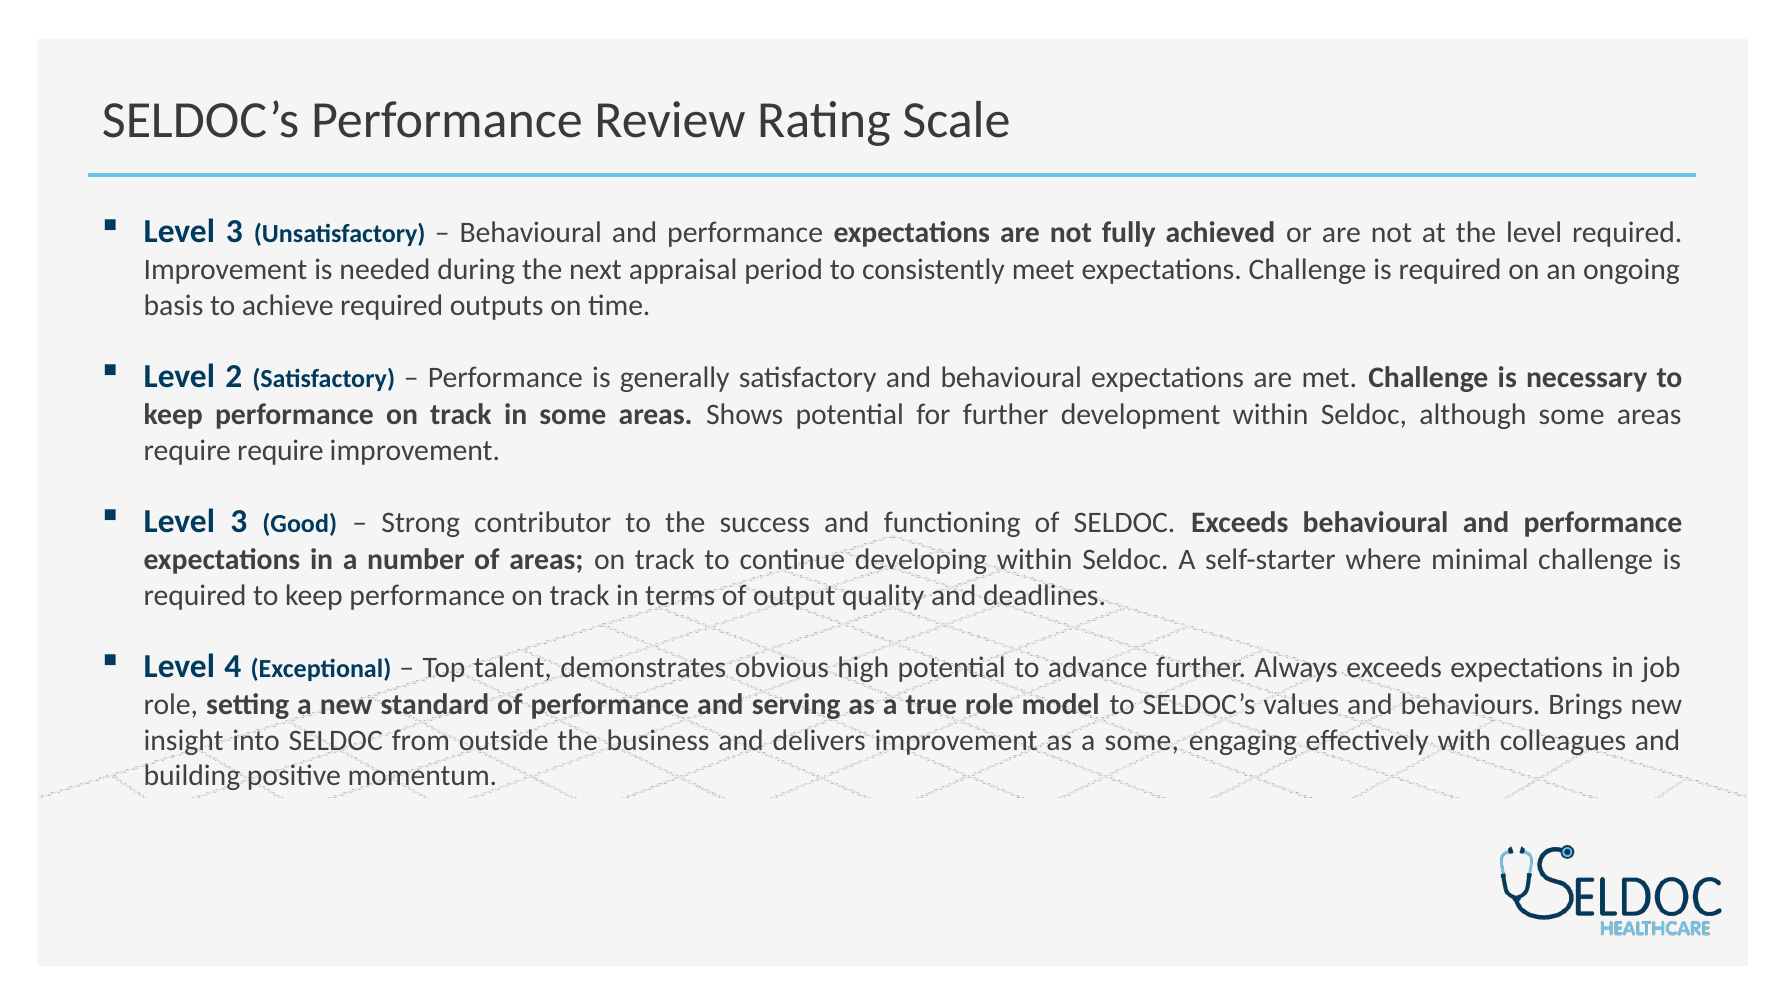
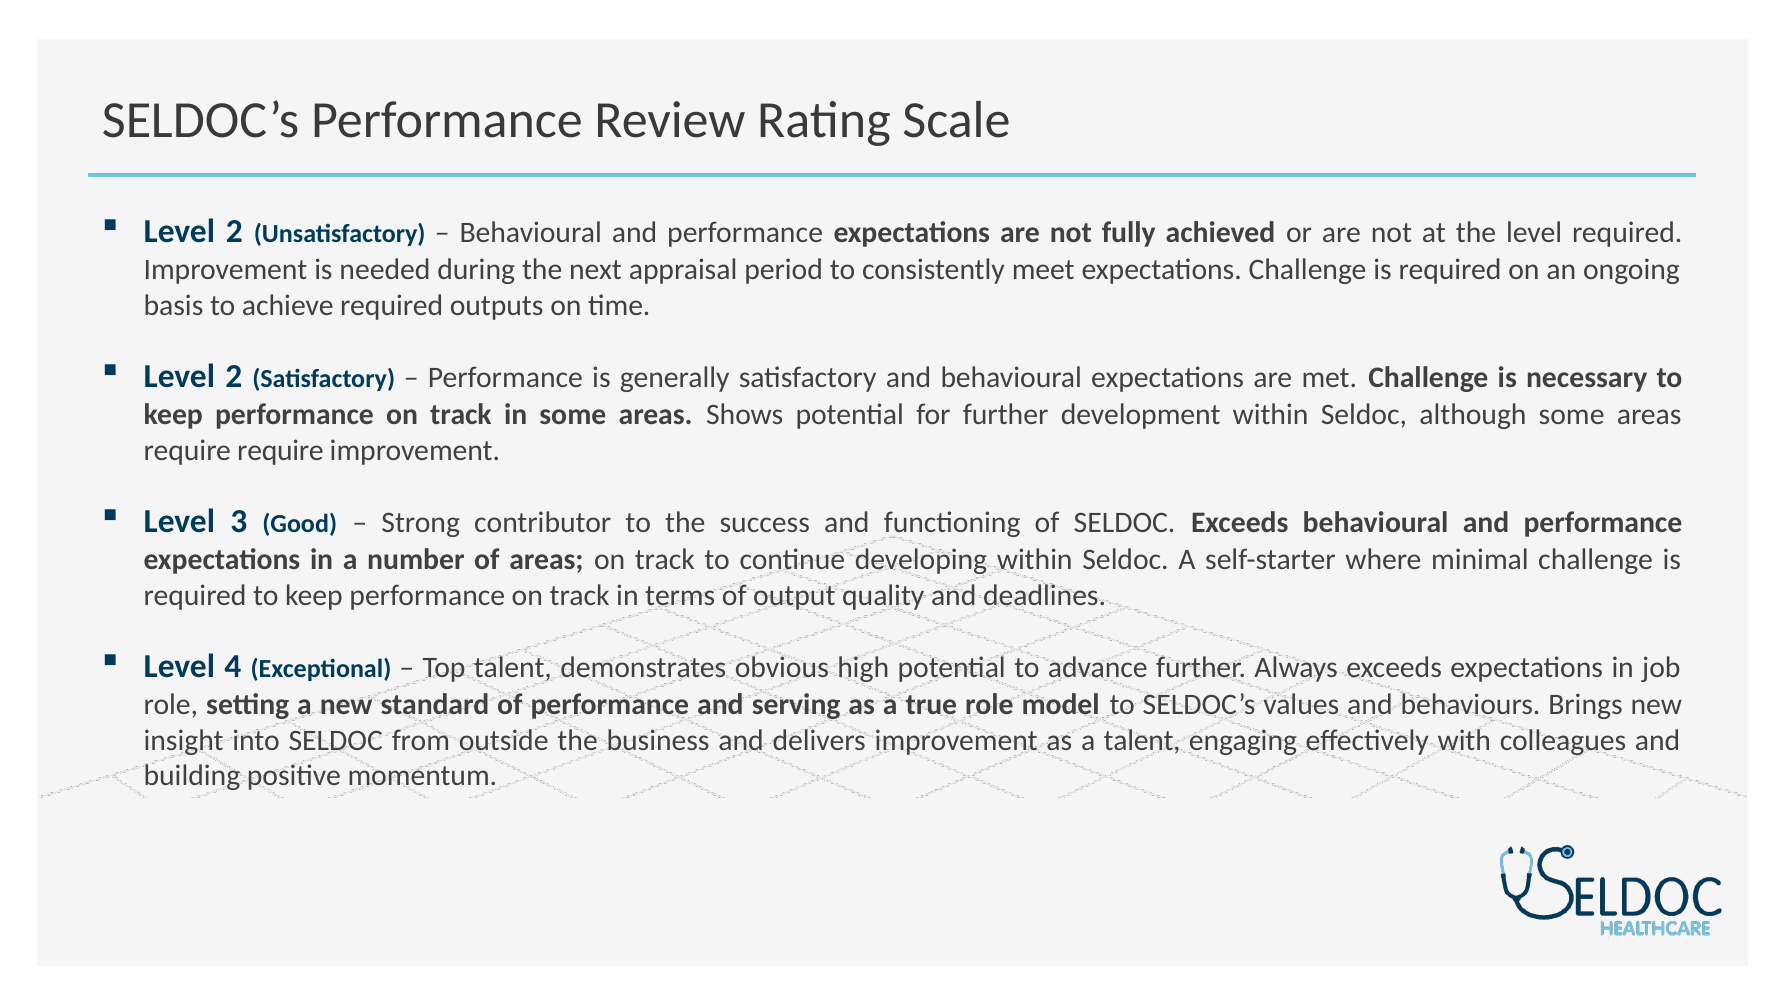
3 at (234, 232): 3 -> 2
a some: some -> talent
